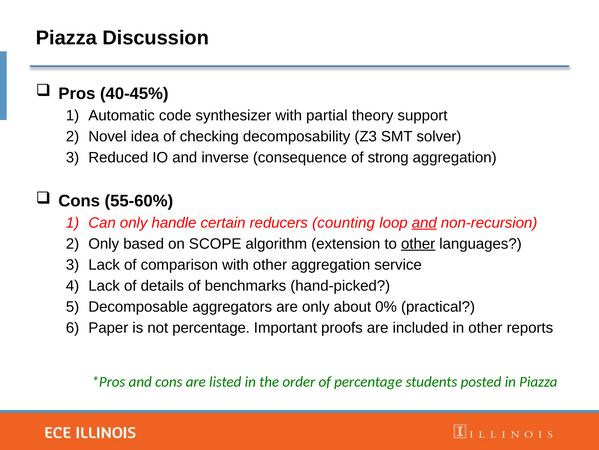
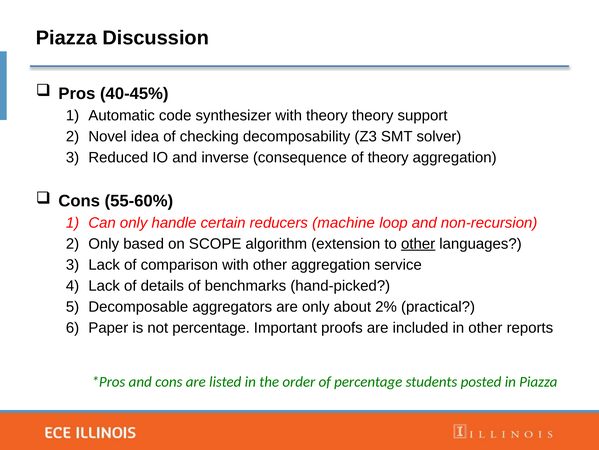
with partial: partial -> theory
of strong: strong -> theory
counting: counting -> machine
and at (424, 222) underline: present -> none
0%: 0% -> 2%
